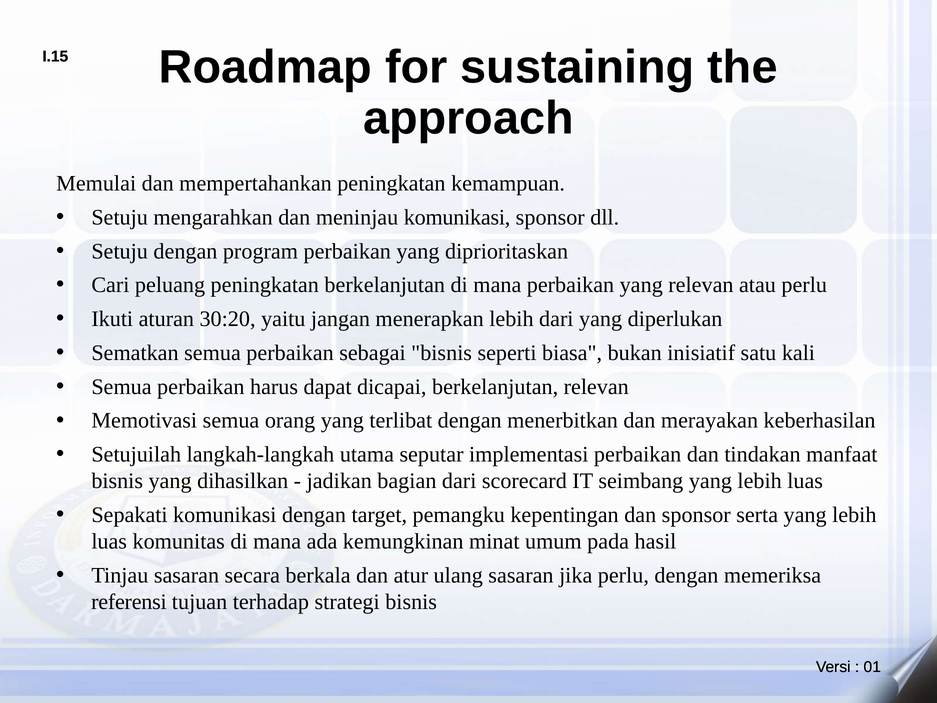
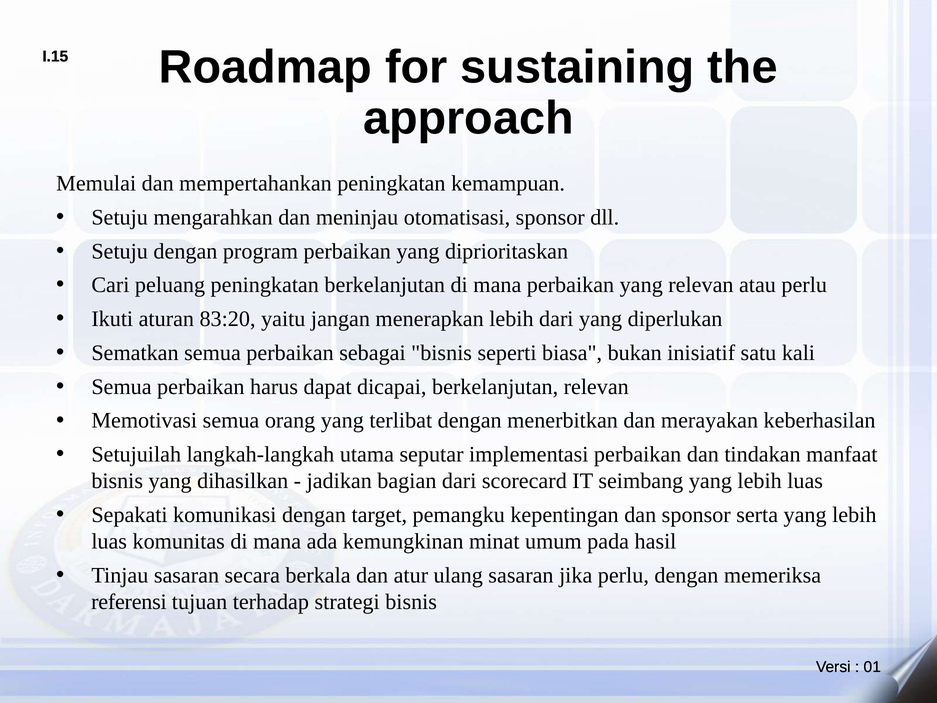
meninjau komunikasi: komunikasi -> otomatisasi
30:20: 30:20 -> 83:20
